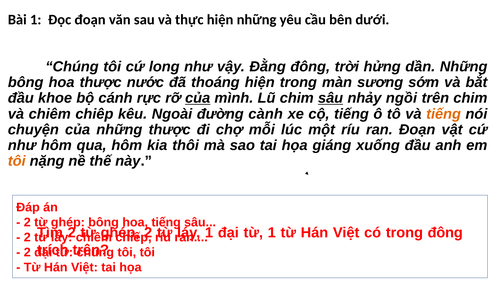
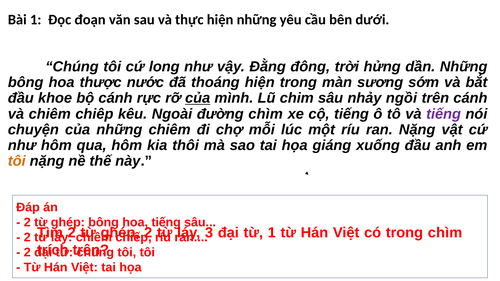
sâu at (331, 98) underline: present -> none
trên chim: chim -> cánh
đường cành: cành -> chìm
tiếng at (444, 114) colour: orange -> purple
những thược: thược -> chiêm
ran Đoạn: Đoạn -> Nặng
1 at (209, 233): 1 -> 3
trong đông: đông -> chìm
